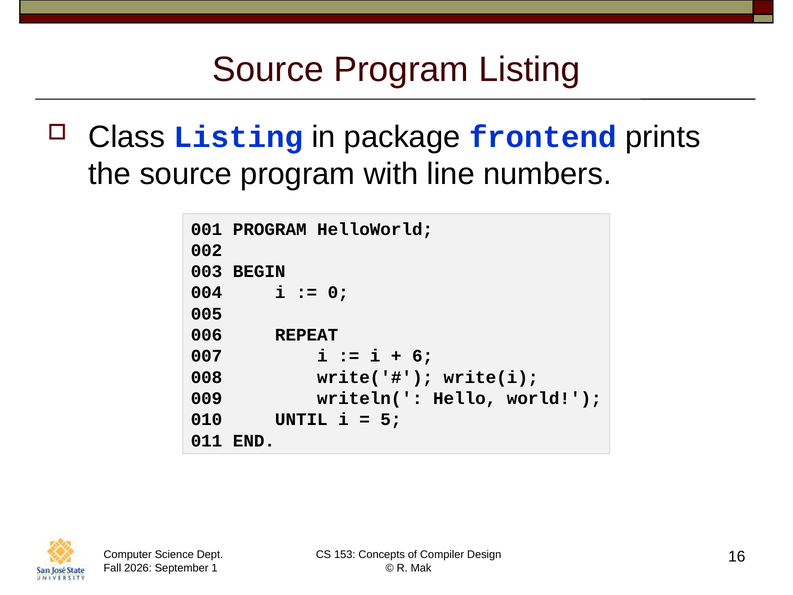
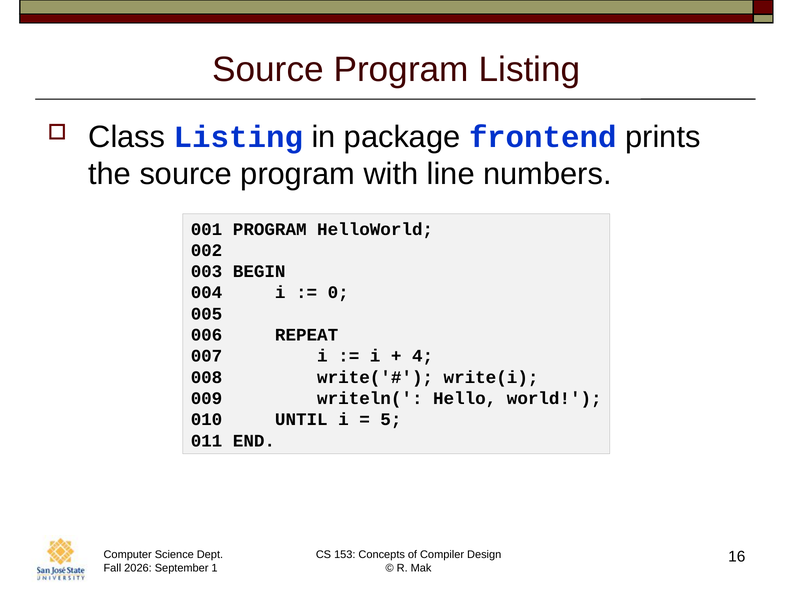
6: 6 -> 4
